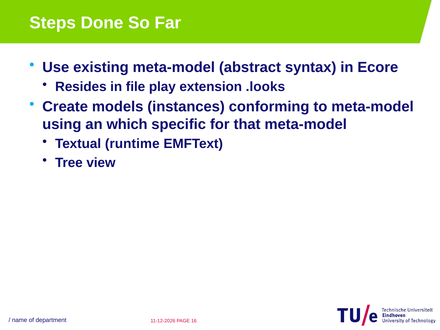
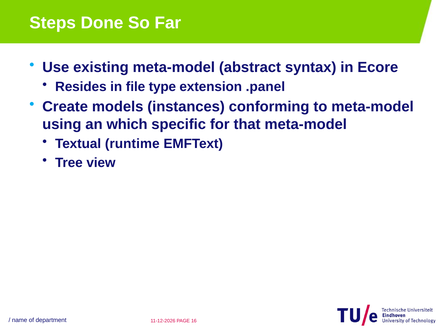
play: play -> type
.looks: .looks -> .panel
